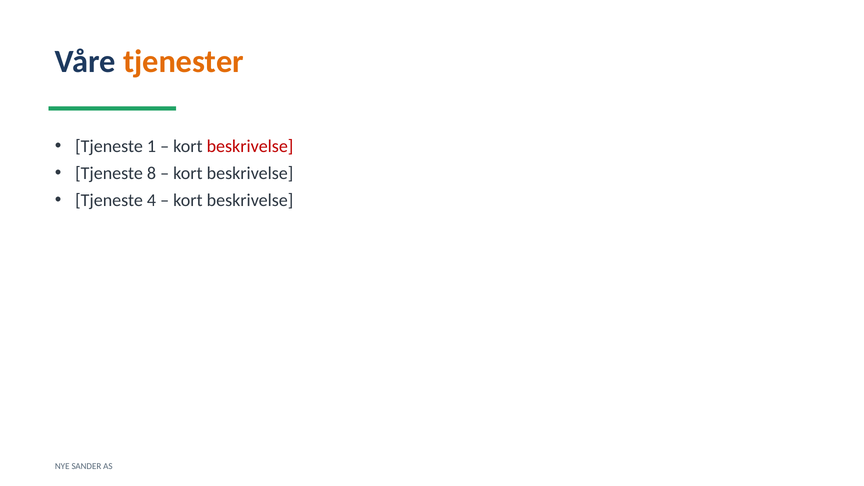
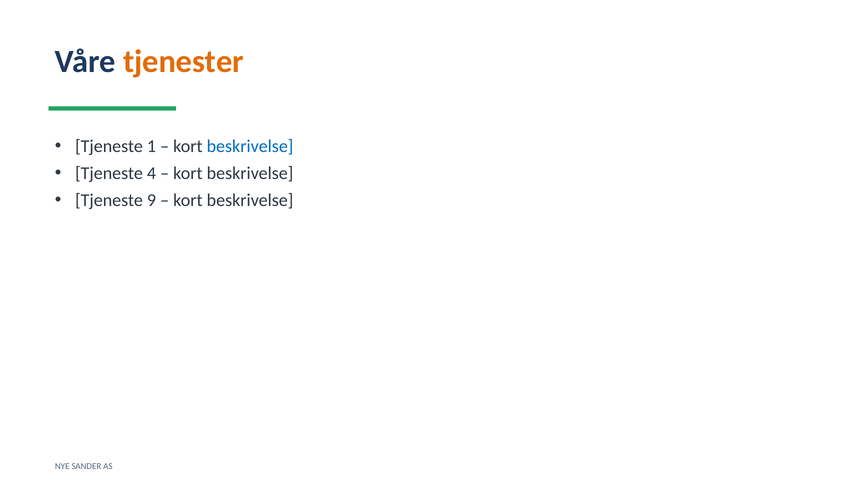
beskrivelse at (250, 146) colour: red -> blue
8: 8 -> 4
4: 4 -> 9
